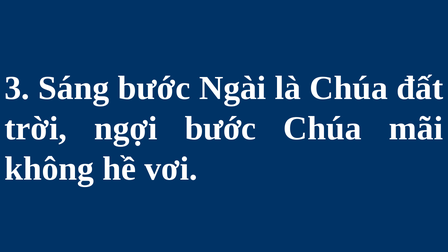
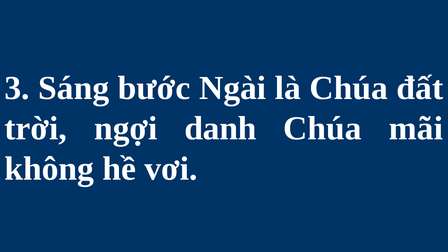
ngợi bước: bước -> danh
